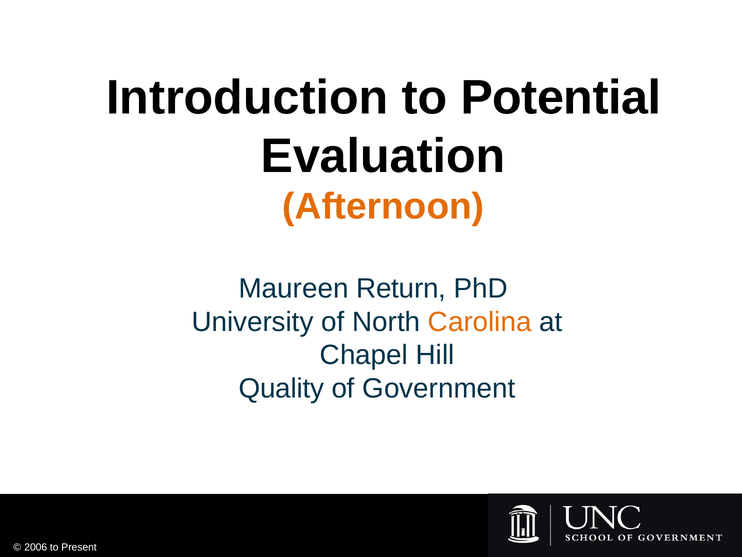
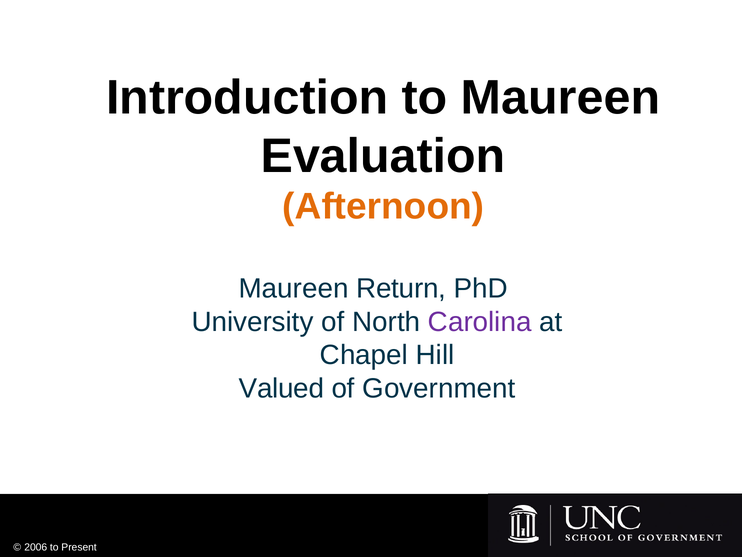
to Potential: Potential -> Maureen
Carolina colour: orange -> purple
Quality: Quality -> Valued
